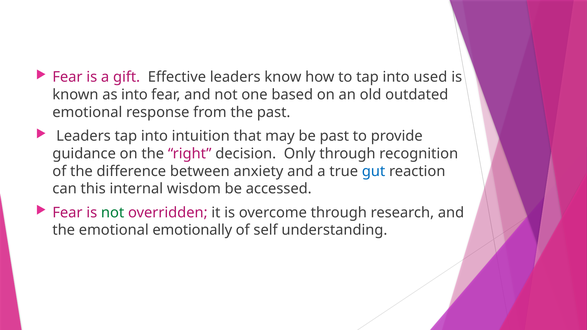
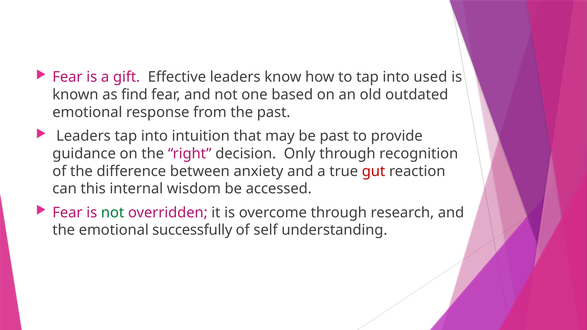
as into: into -> find
gut colour: blue -> red
emotionally: emotionally -> successfully
